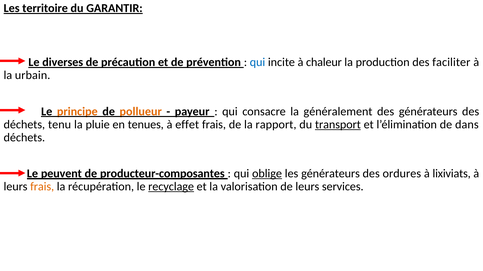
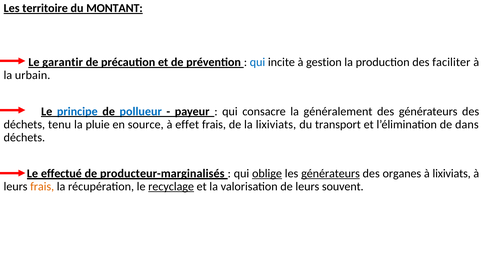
GARANTIR: GARANTIR -> MONTANT
diverses: diverses -> garantir
chaleur: chaleur -> gestion
principe colour: orange -> blue
pollueur colour: orange -> blue
tenues: tenues -> source
la rapport: rapport -> lixiviats
transport underline: present -> none
peuvent: peuvent -> effectué
producteur-composantes: producteur-composantes -> producteur-marginalisés
générateurs at (331, 174) underline: none -> present
ordures: ordures -> organes
services: services -> souvent
